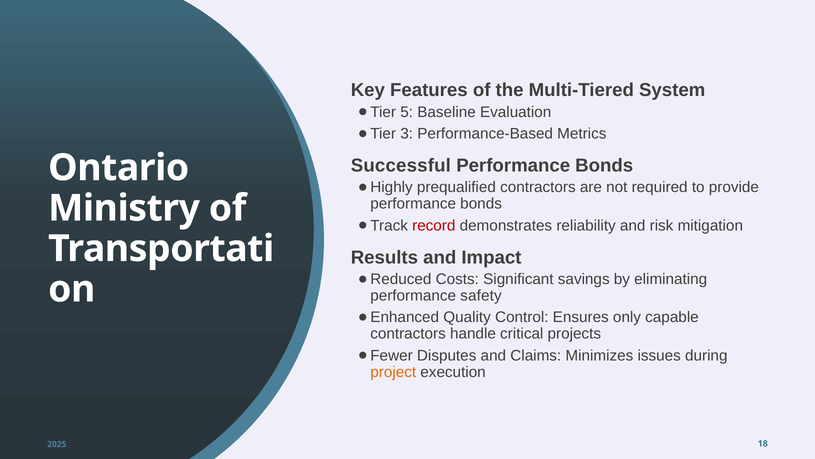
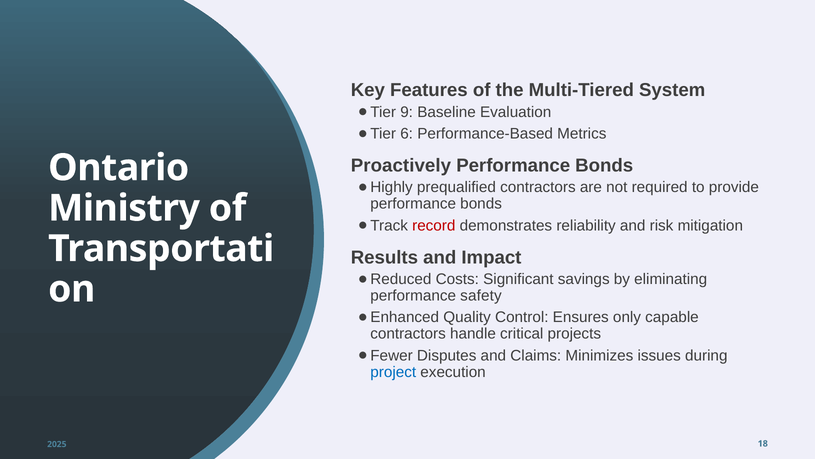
5: 5 -> 9
3: 3 -> 6
Successful: Successful -> Proactively
project colour: orange -> blue
